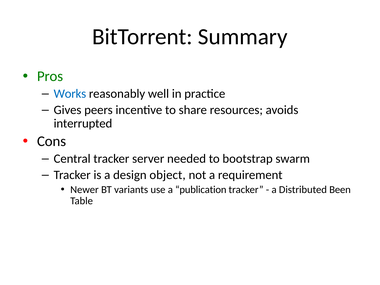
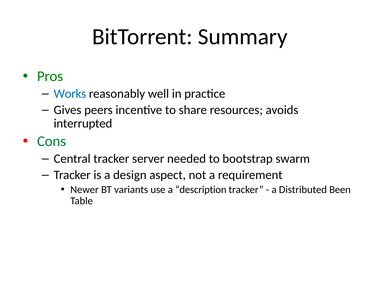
Cons colour: black -> green
object: object -> aspect
publication: publication -> description
